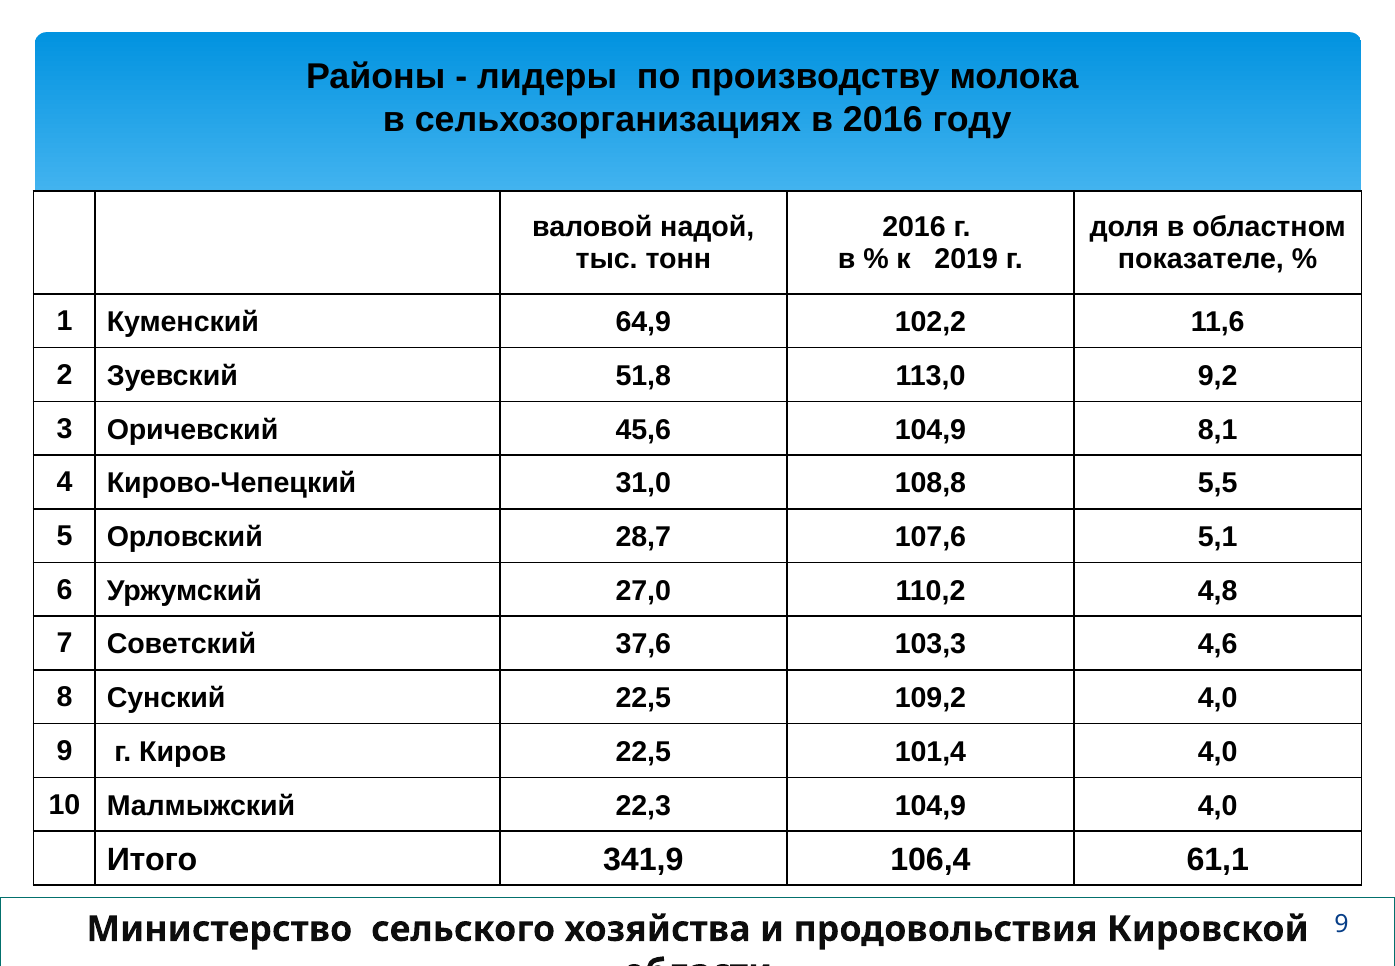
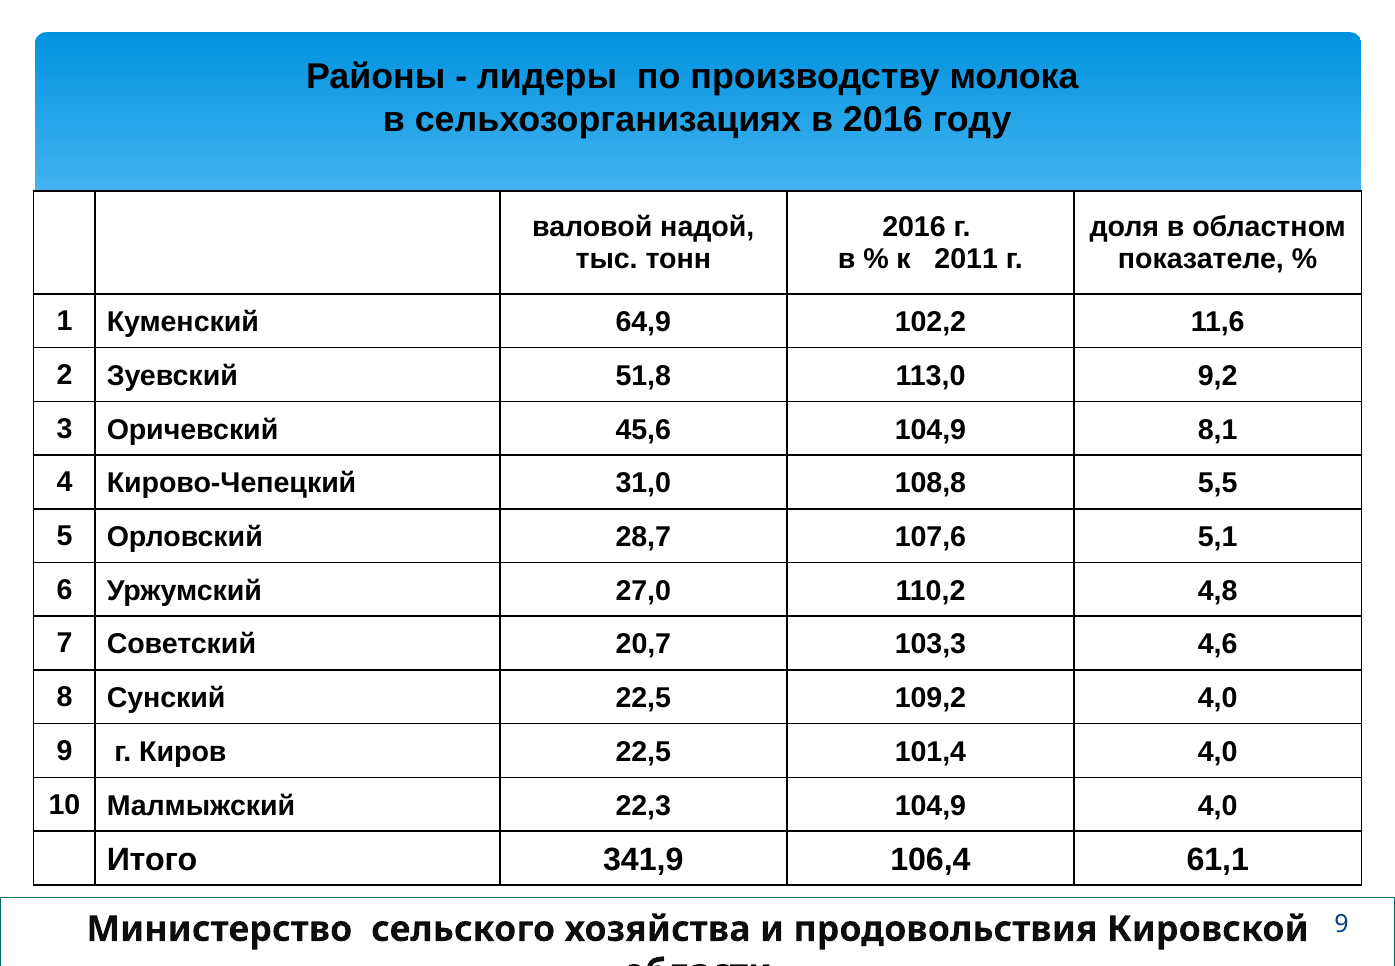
2019: 2019 -> 2011
37,6: 37,6 -> 20,7
